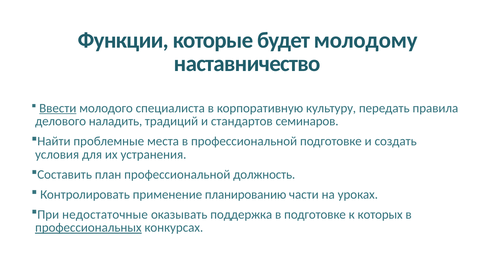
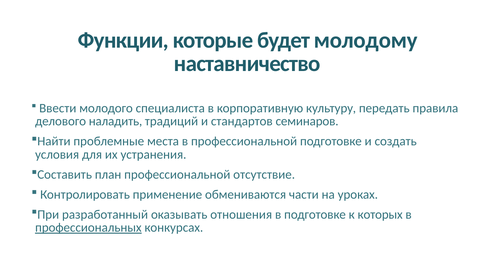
Ввести underline: present -> none
должность: должность -> отсутствие
планированию: планированию -> обмениваются
недостаточные: недостаточные -> разработанный
поддержка: поддержка -> отношения
